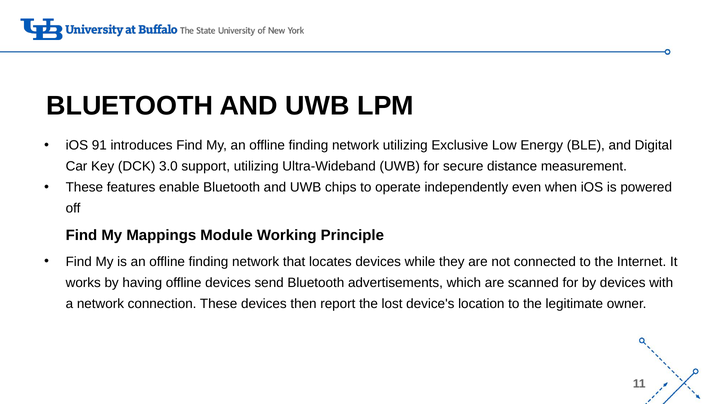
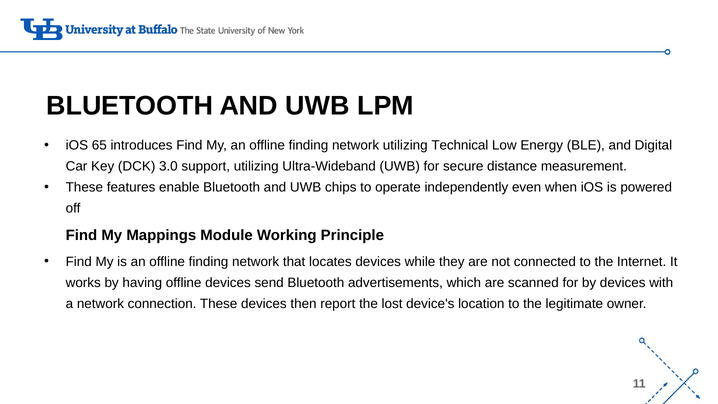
91: 91 -> 65
Exclusive: Exclusive -> Technical
